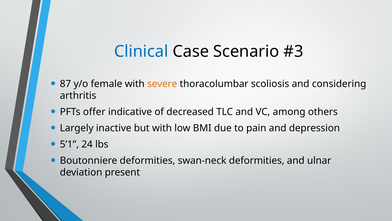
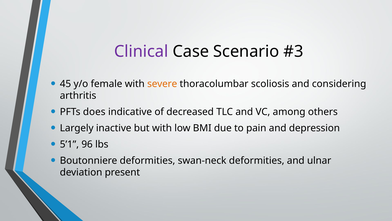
Clinical colour: blue -> purple
87: 87 -> 45
offer: offer -> does
24: 24 -> 96
